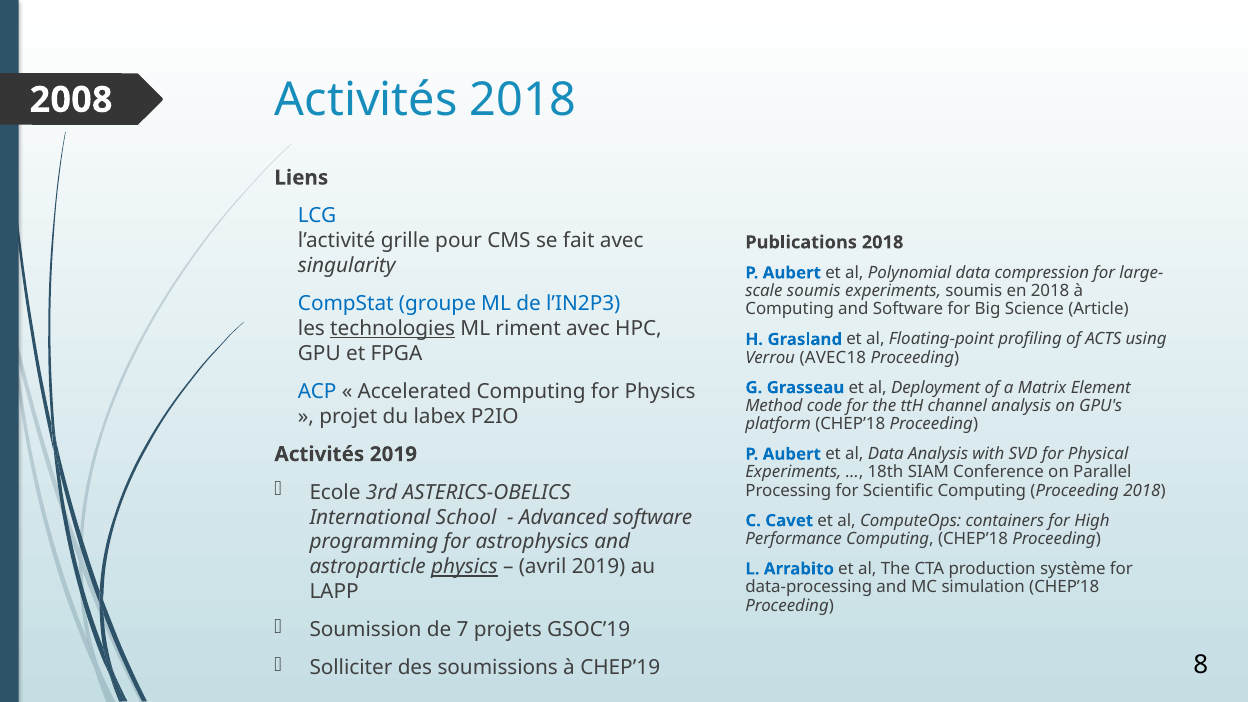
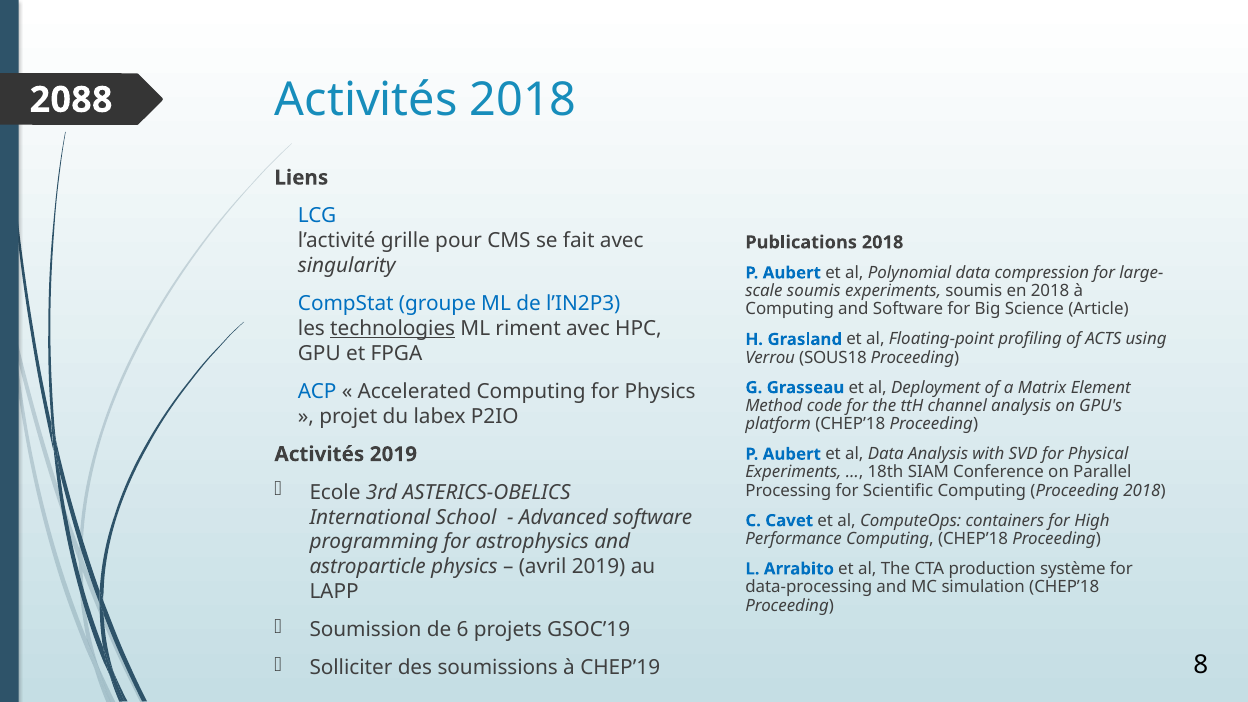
2008: 2008 -> 2088
AVEC18: AVEC18 -> SOUS18
physics at (464, 567) underline: present -> none
7: 7 -> 6
